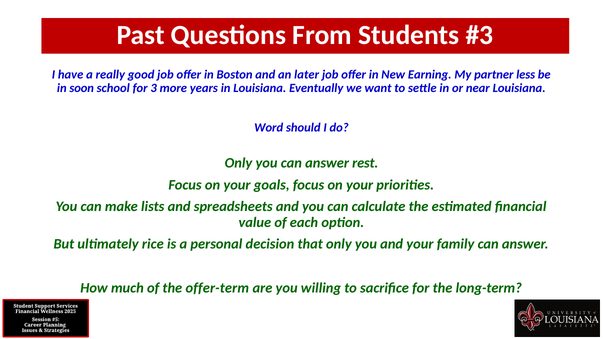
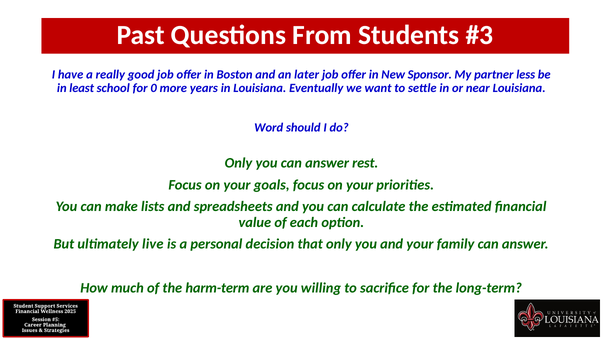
Earning: Earning -> Sponsor
soon: soon -> least
3: 3 -> 0
rice: rice -> live
offer-term: offer-term -> harm-term
